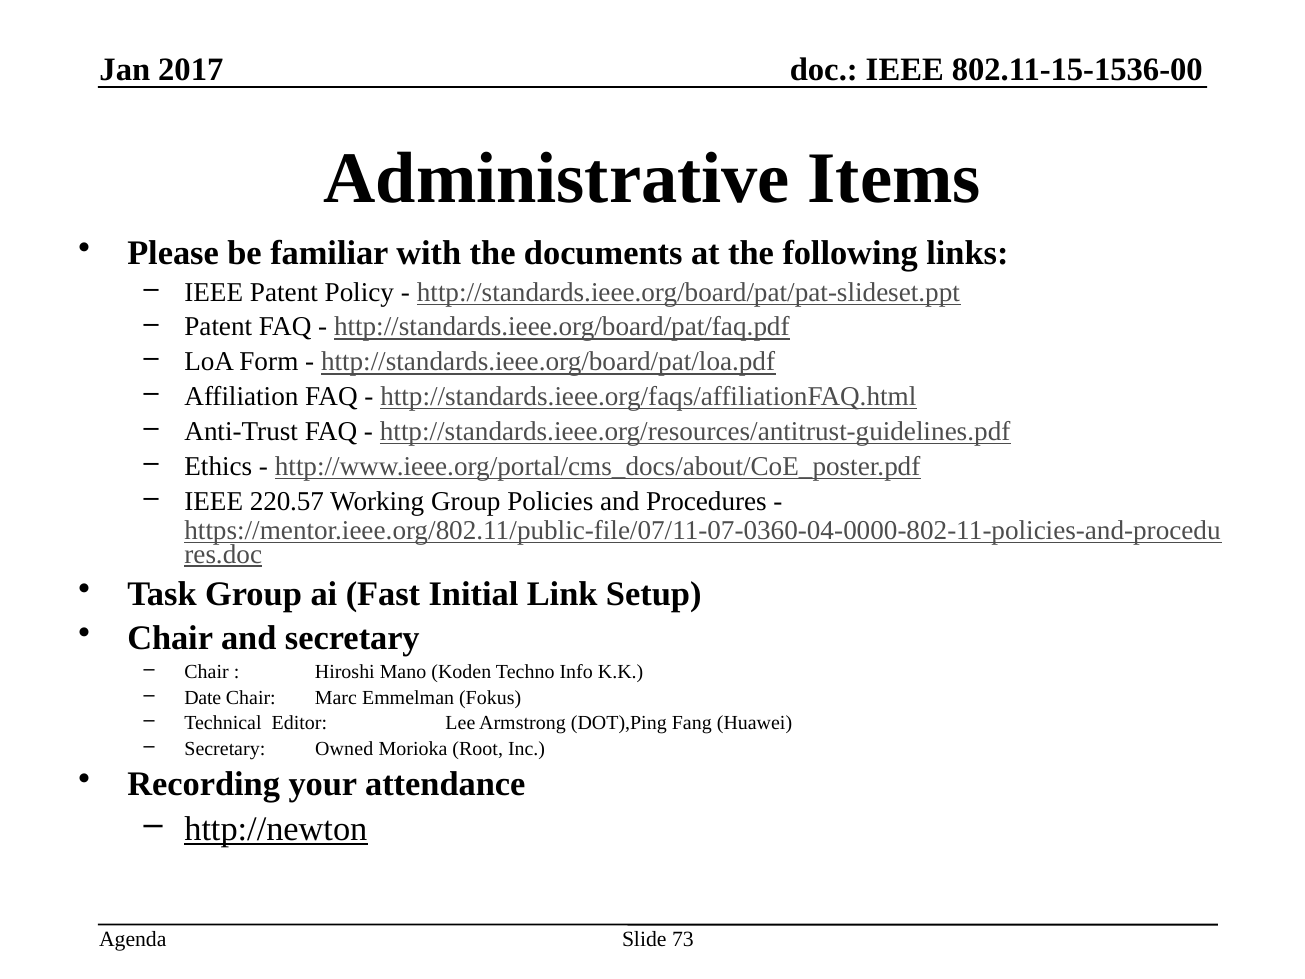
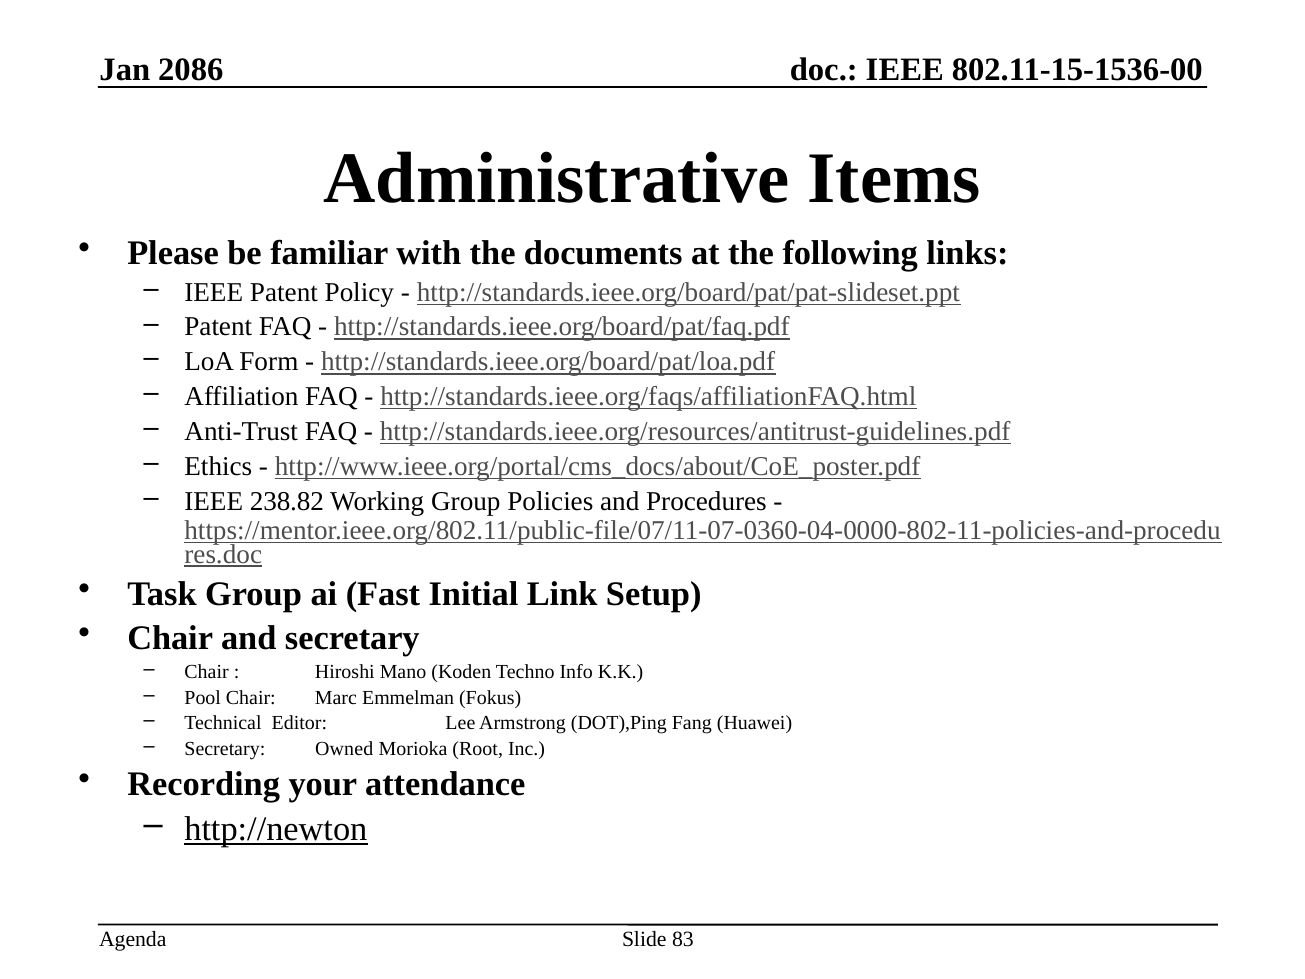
2017: 2017 -> 2086
220.57: 220.57 -> 238.82
Date: Date -> Pool
73: 73 -> 83
